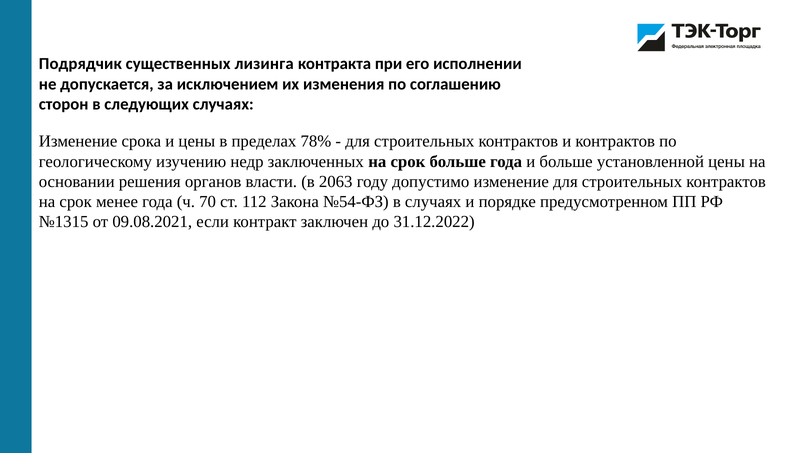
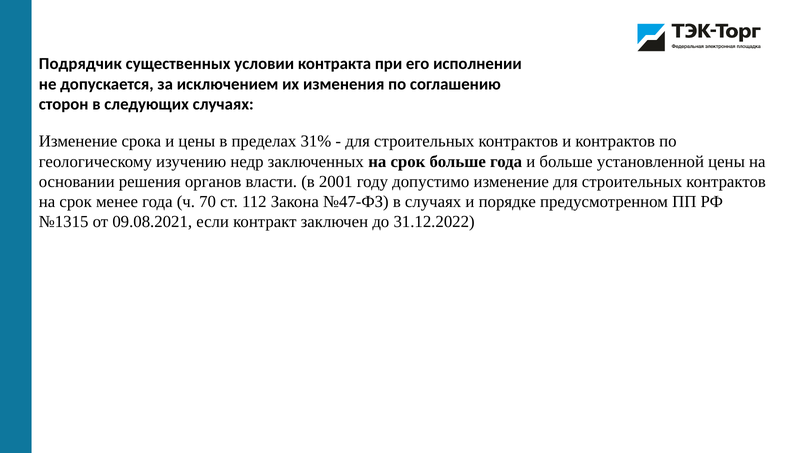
лизинга: лизинга -> условии
78%: 78% -> 31%
2063: 2063 -> 2001
№54-ФЗ: №54-ФЗ -> №47-ФЗ
